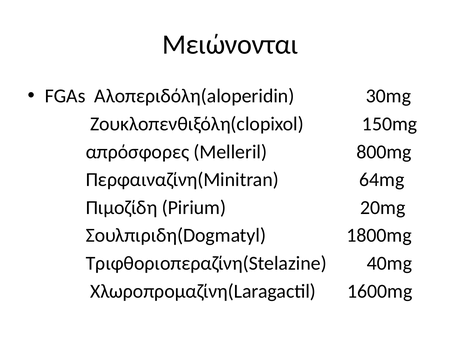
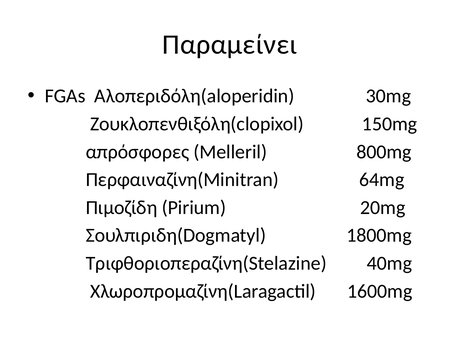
Μειώνονται: Μειώνονται -> Παραμείνει
